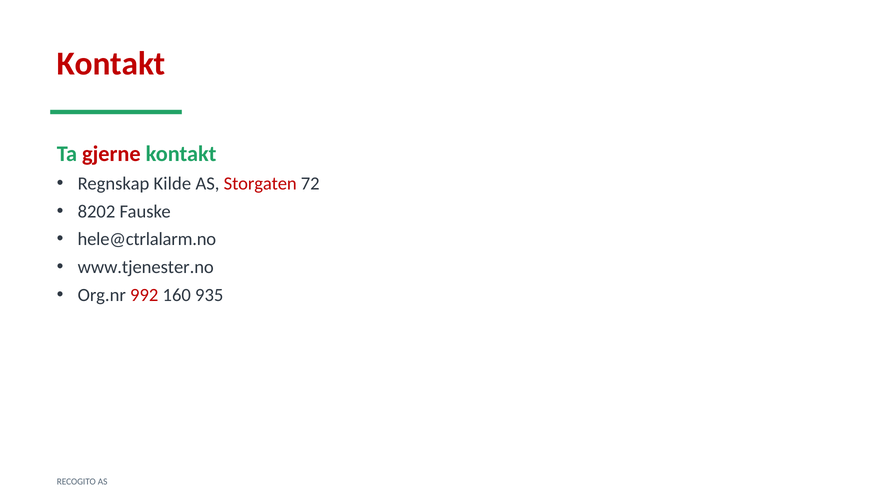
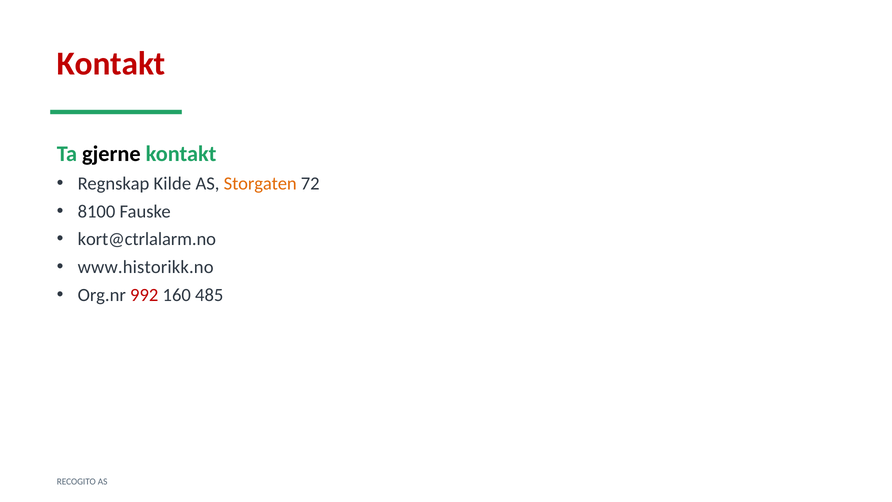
gjerne colour: red -> black
Storgaten colour: red -> orange
8202: 8202 -> 8100
hele@ctrlalarm.no: hele@ctrlalarm.no -> kort@ctrlalarm.no
www.tjenester.no: www.tjenester.no -> www.historikk.no
935: 935 -> 485
